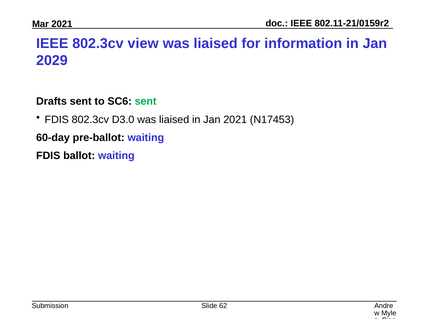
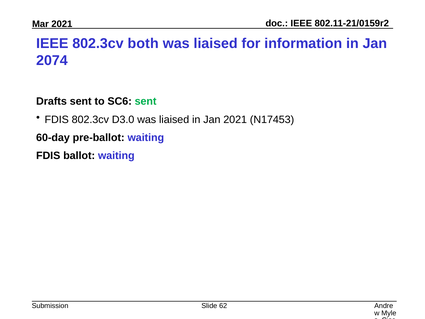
view: view -> both
2029: 2029 -> 2074
